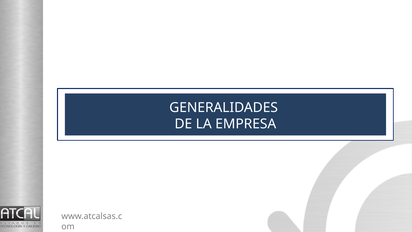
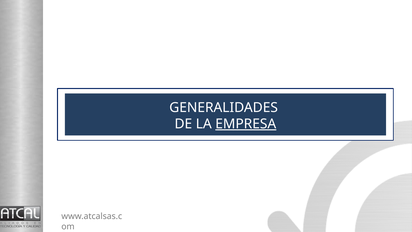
EMPRESA underline: none -> present
